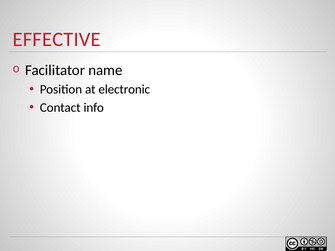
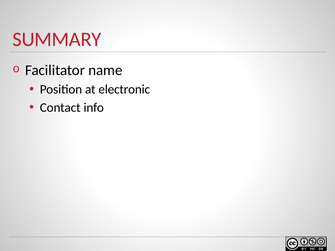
EFFECTIVE: EFFECTIVE -> SUMMARY
